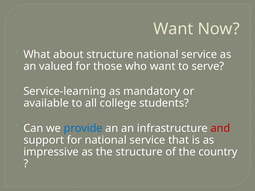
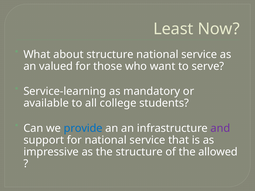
Want at (173, 29): Want -> Least
and colour: red -> purple
country: country -> allowed
